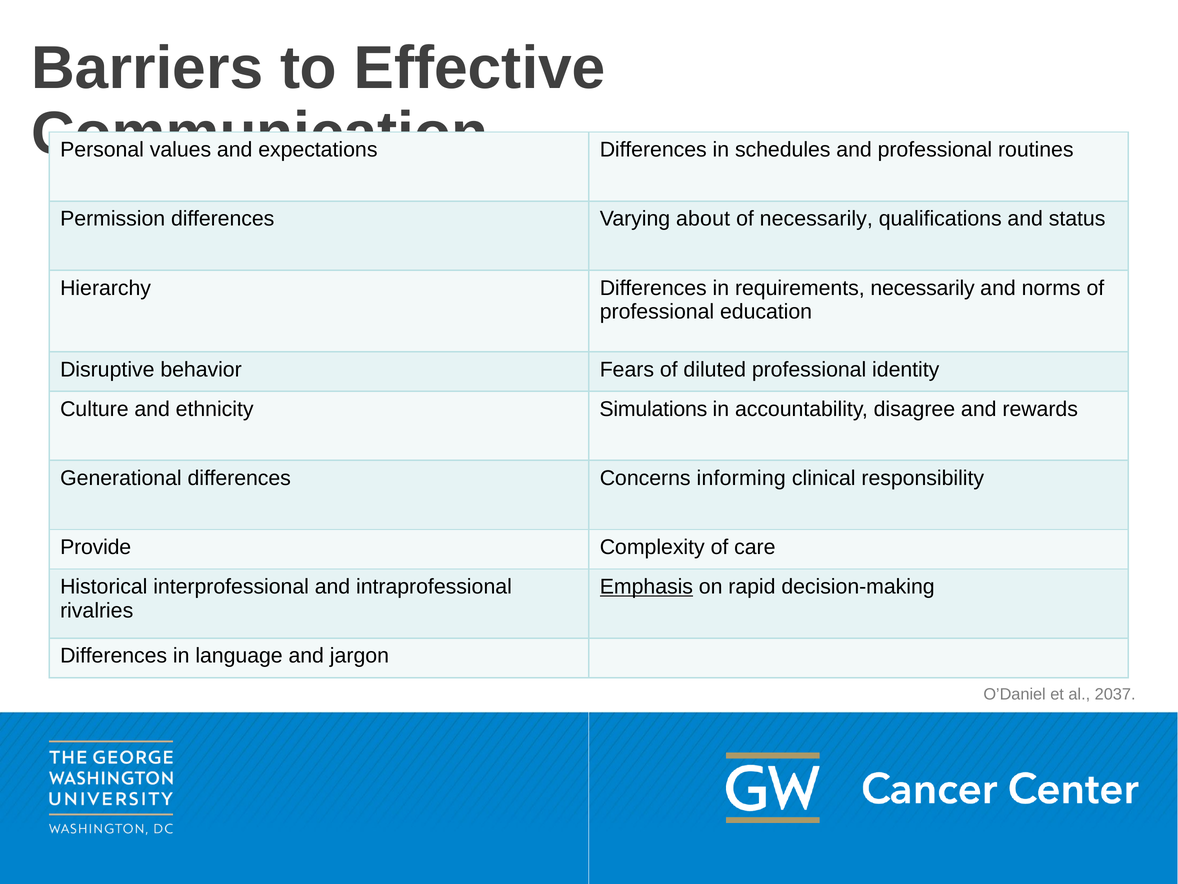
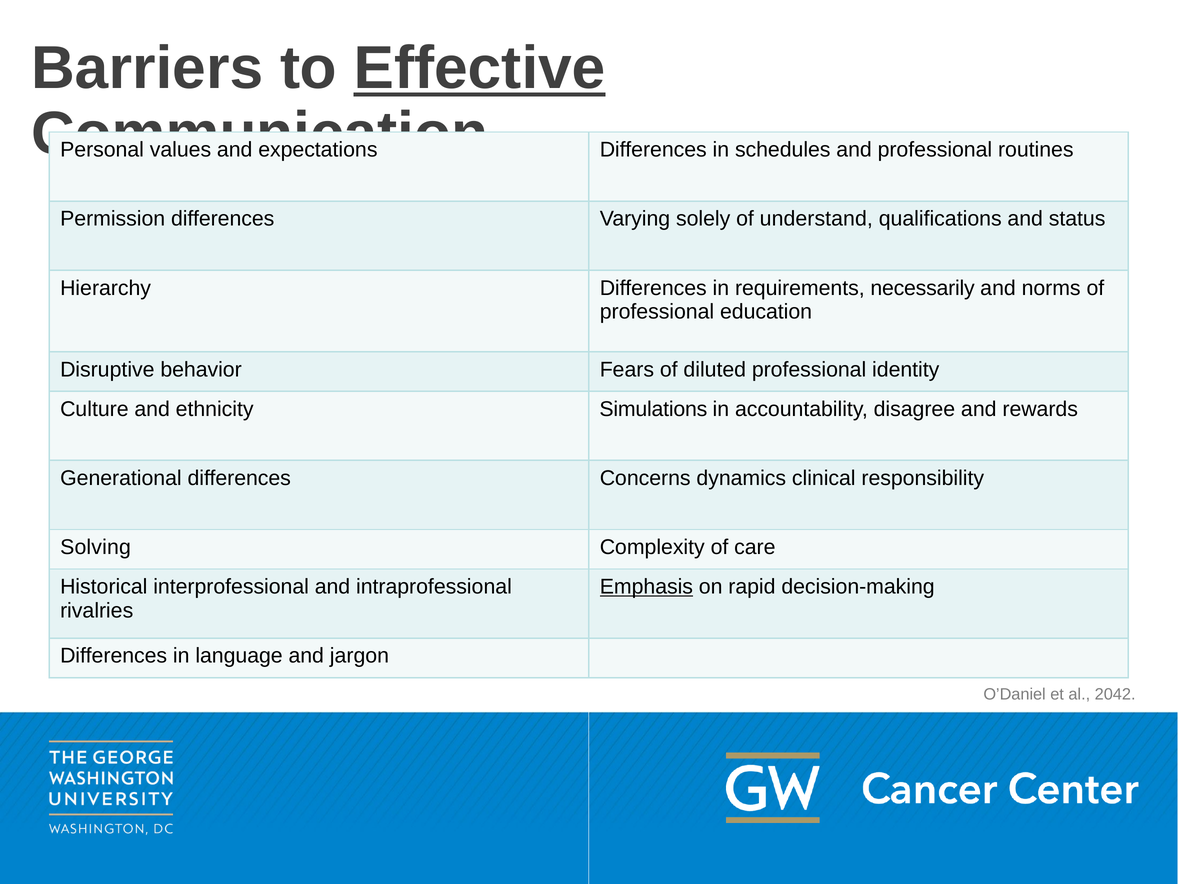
Effective underline: none -> present
about: about -> solely
of necessarily: necessarily -> understand
informing: informing -> dynamics
Provide: Provide -> Solving
2037: 2037 -> 2042
